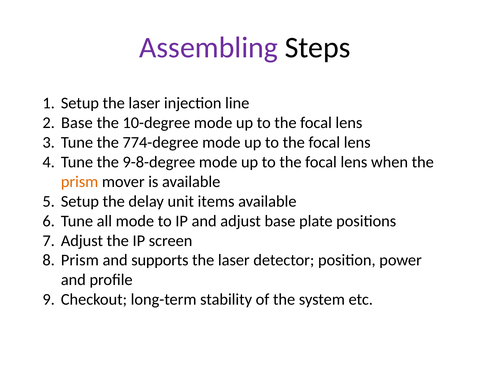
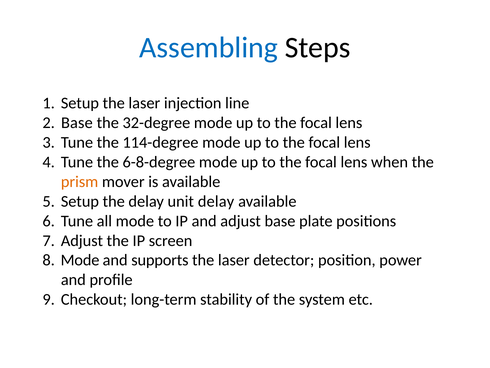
Assembling colour: purple -> blue
10-degree: 10-degree -> 32-degree
774-degree: 774-degree -> 114-degree
9-8-degree: 9-8-degree -> 6-8-degree
unit items: items -> delay
Prism at (80, 260): Prism -> Mode
